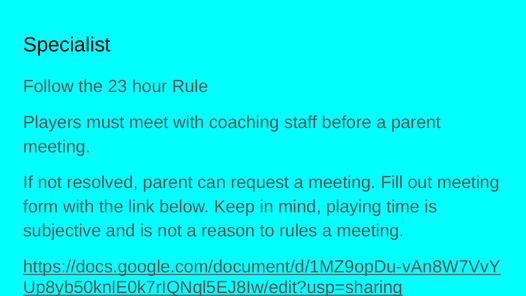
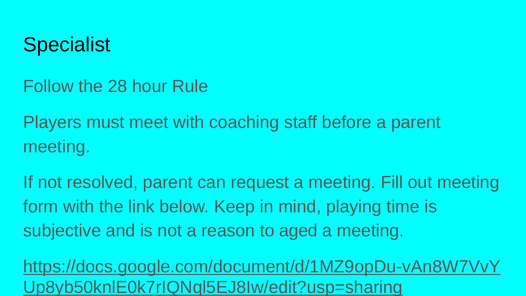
23: 23 -> 28
rules: rules -> aged
